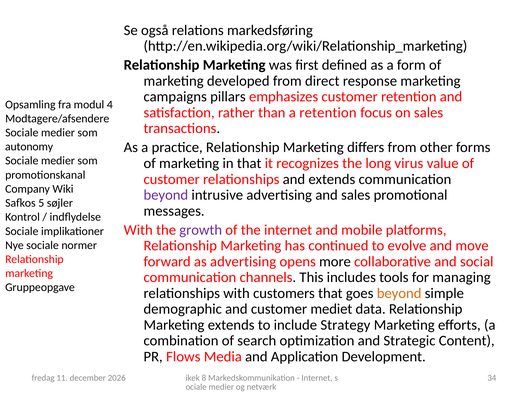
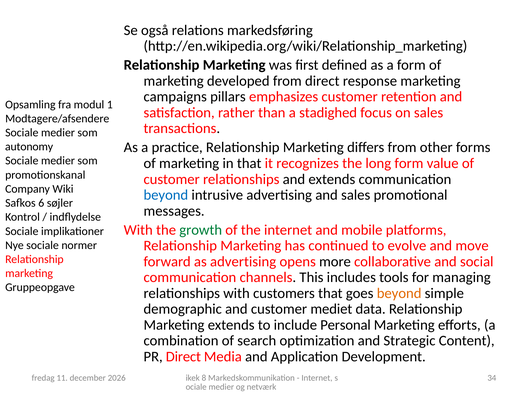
4: 4 -> 1
a retention: retention -> stadighed
long virus: virus -> form
beyond at (166, 195) colour: purple -> blue
5: 5 -> 6
growth colour: purple -> green
Strategy: Strategy -> Personal
PR Flows: Flows -> Direct
